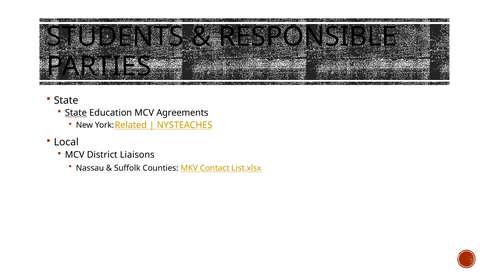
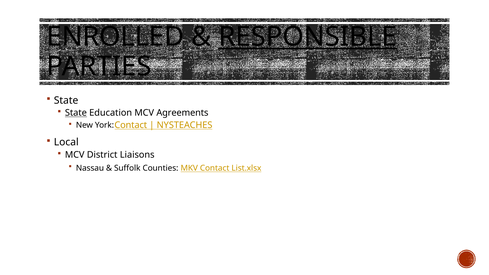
STUDENTS: STUDENTS -> ENROLLED
RESPONSIBLE underline: none -> present
Related at (131, 125): Related -> Contact
